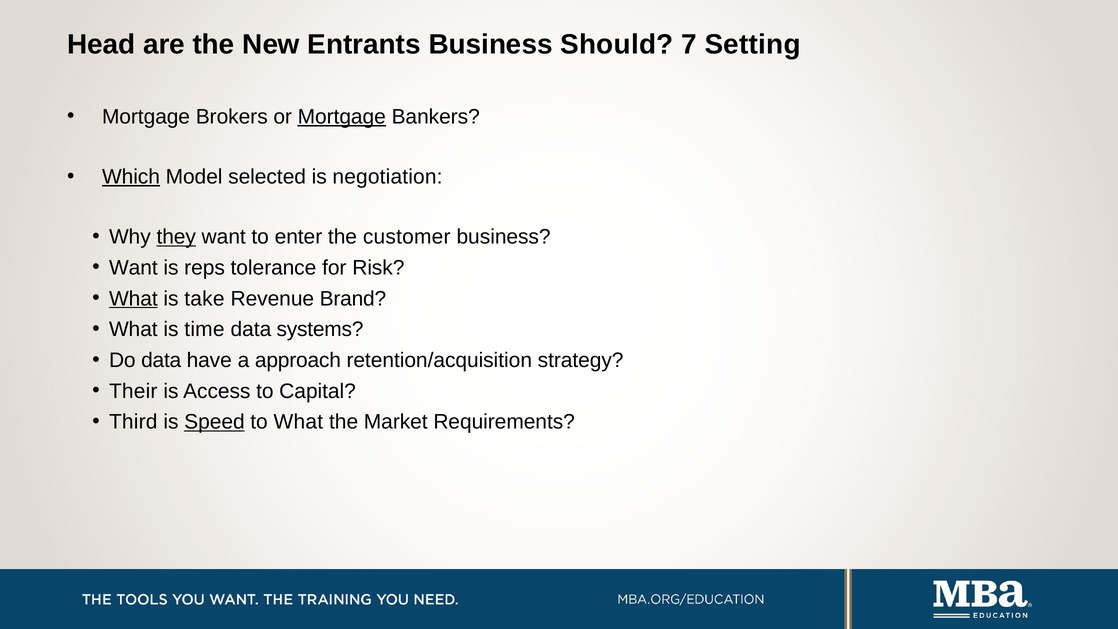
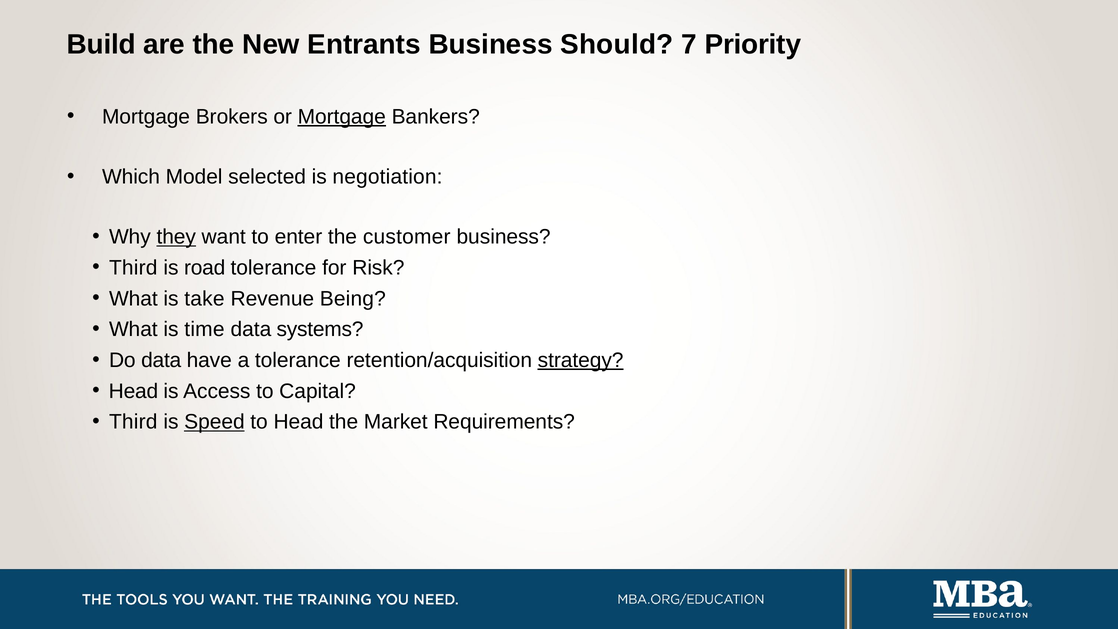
Head: Head -> Build
Setting: Setting -> Priority
Which underline: present -> none
Want at (133, 268): Want -> Third
reps: reps -> road
What at (133, 299) underline: present -> none
Brand: Brand -> Being
a approach: approach -> tolerance
strategy underline: none -> present
Their at (133, 391): Their -> Head
to What: What -> Head
